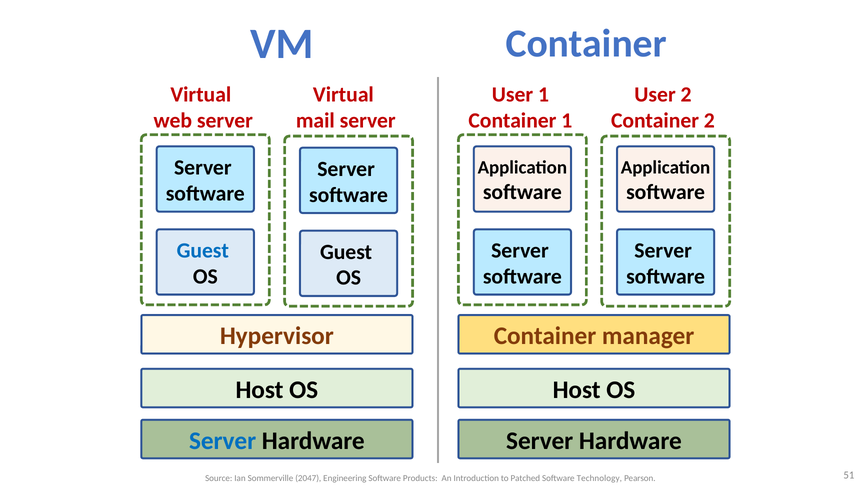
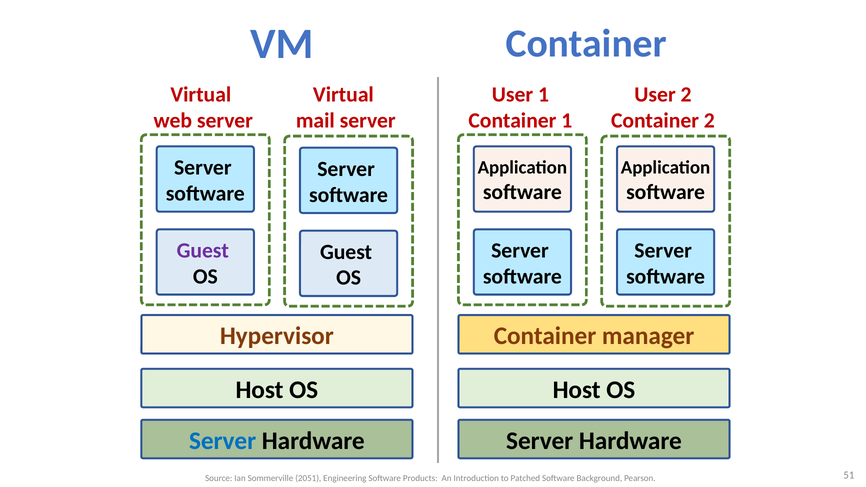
Guest at (203, 251) colour: blue -> purple
2047: 2047 -> 2051
Technology: Technology -> Background
